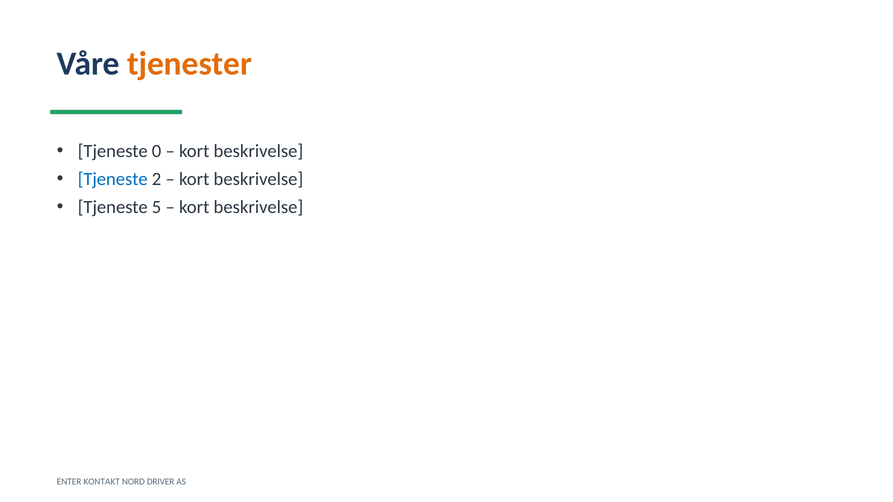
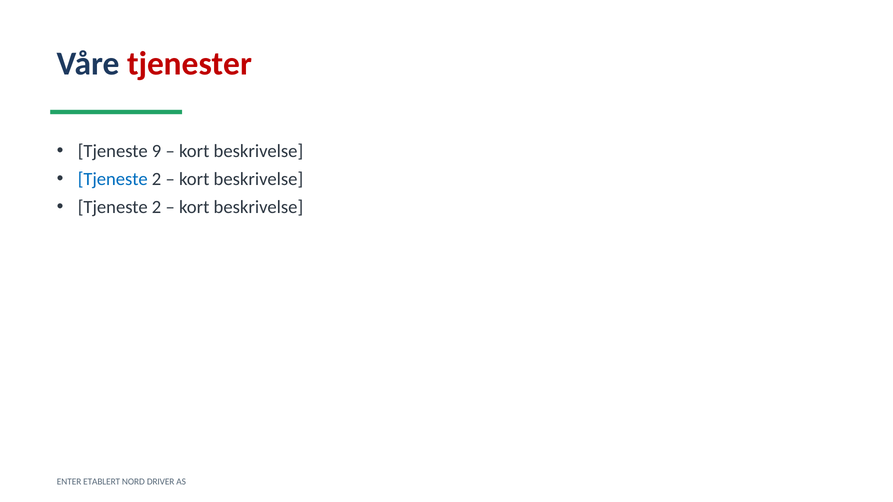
tjenester colour: orange -> red
0: 0 -> 9
5 at (157, 207): 5 -> 2
KONTAKT: KONTAKT -> ETABLERT
